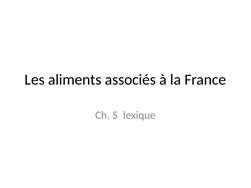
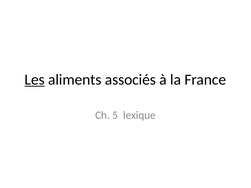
Les underline: none -> present
